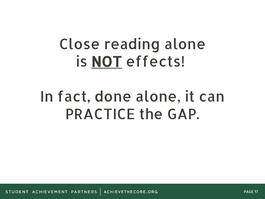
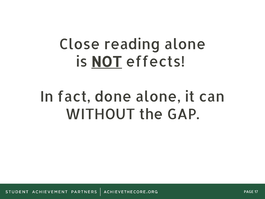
PRACTICE: PRACTICE -> WITHOUT
